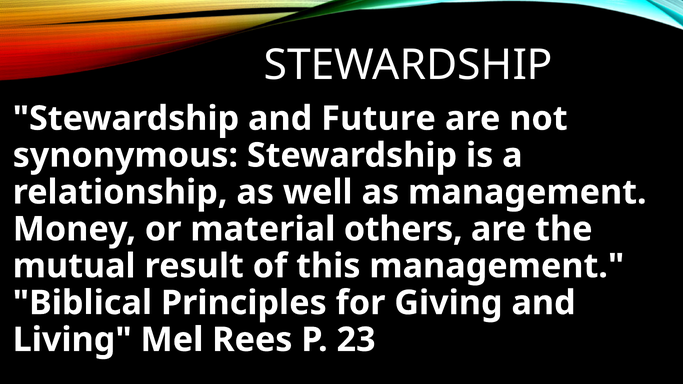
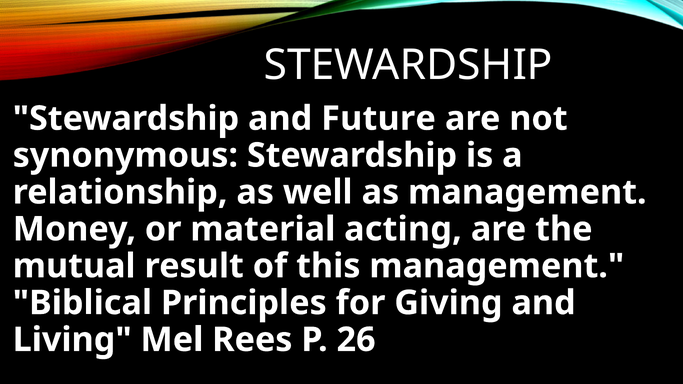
others: others -> acting
23: 23 -> 26
